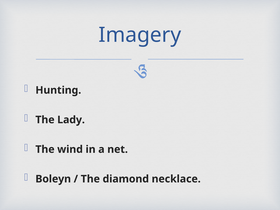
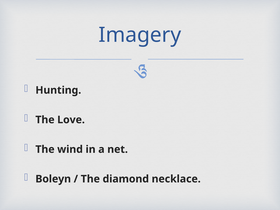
Lady: Lady -> Love
